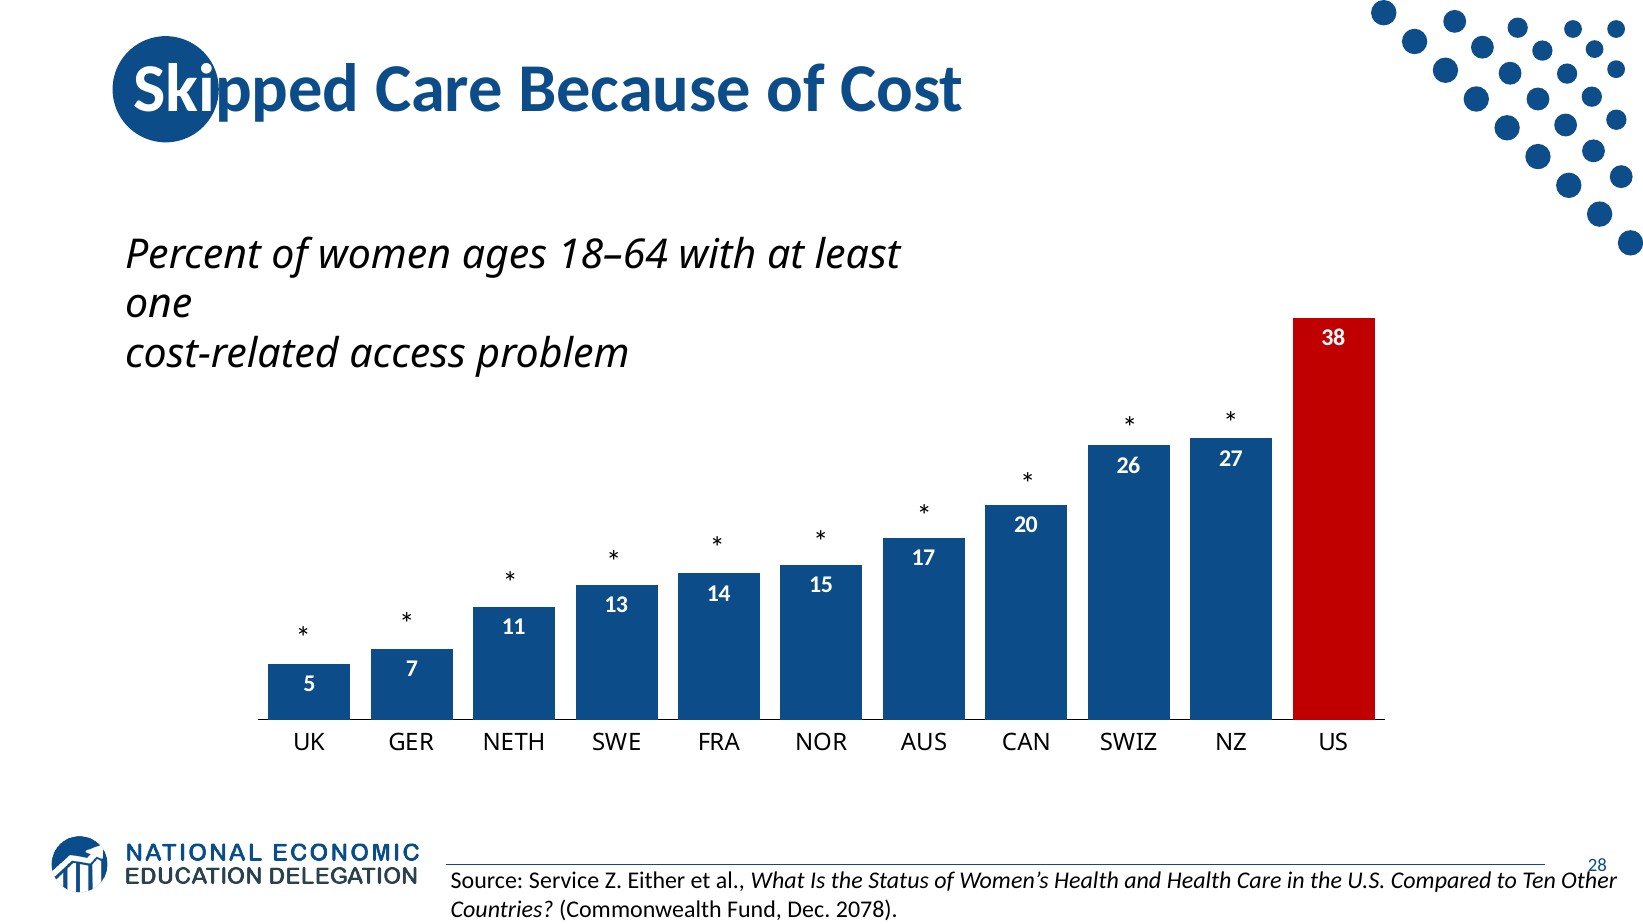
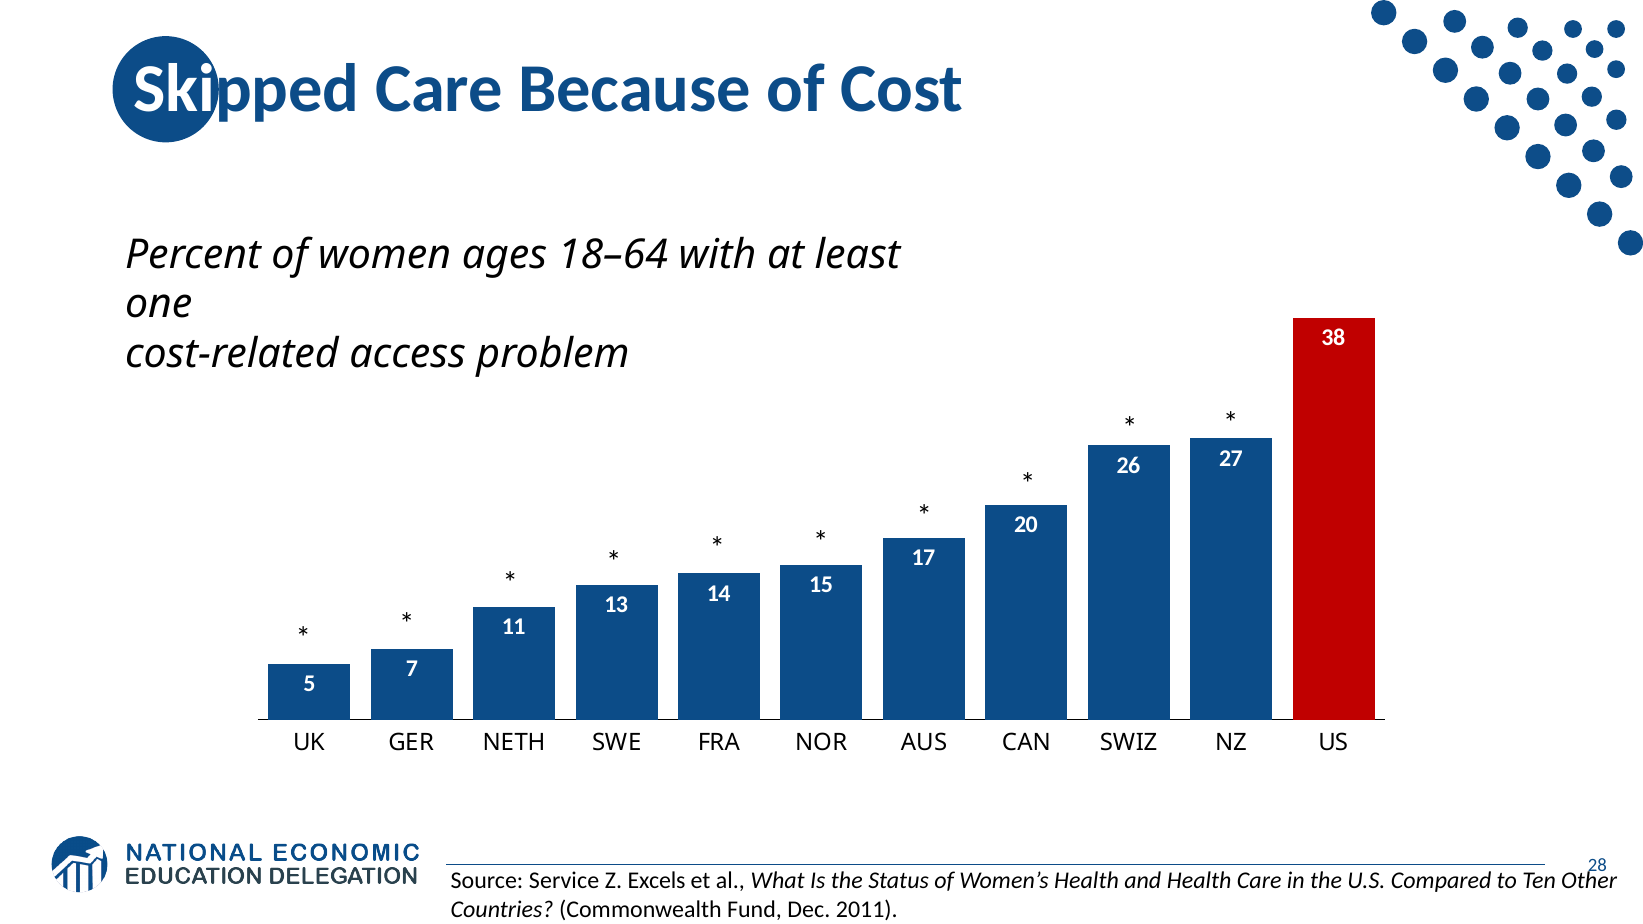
Either: Either -> Excels
2078: 2078 -> 2011
